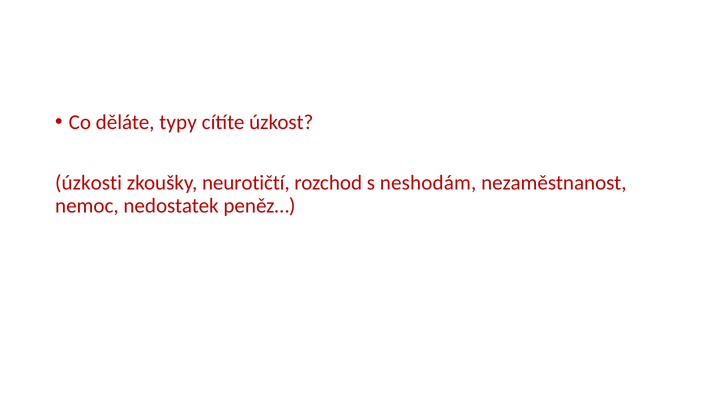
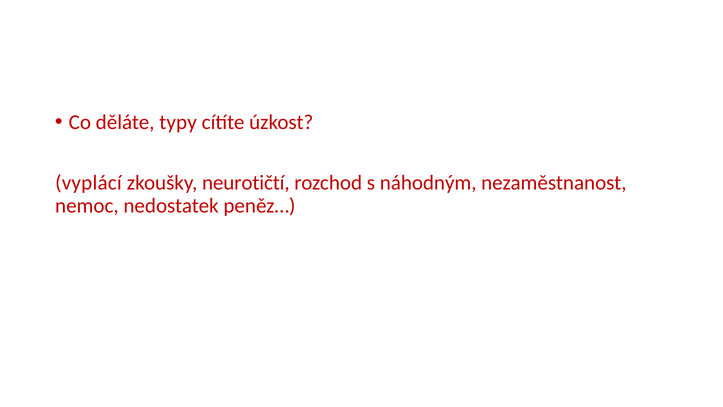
úzkosti: úzkosti -> vyplácí
neshodám: neshodám -> náhodným
